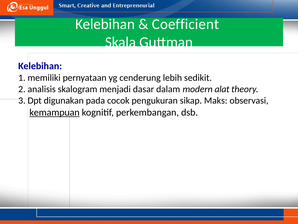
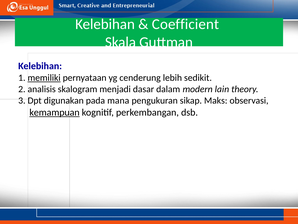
memiliki underline: none -> present
alat: alat -> lain
cocok: cocok -> mana
